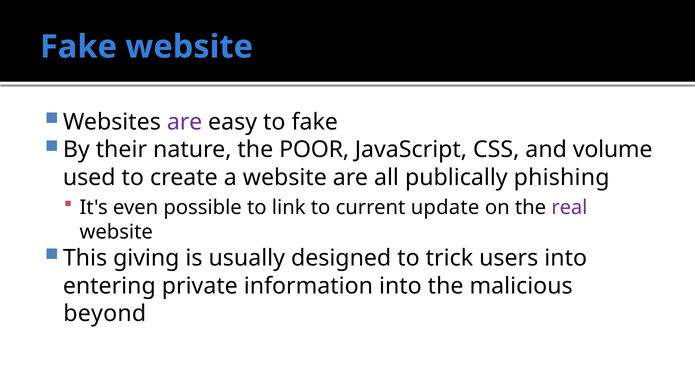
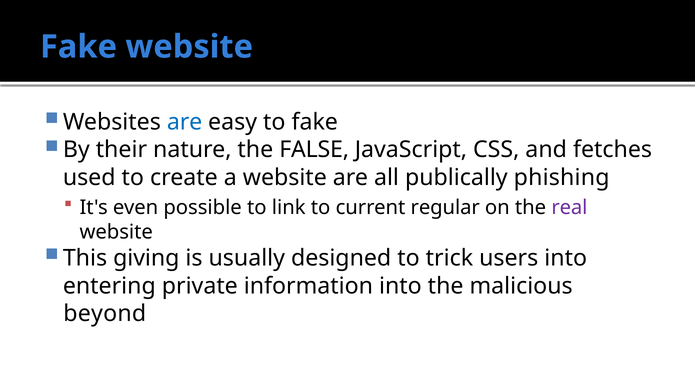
are at (185, 122) colour: purple -> blue
POOR: POOR -> FALSE
volume: volume -> fetches
update: update -> regular
